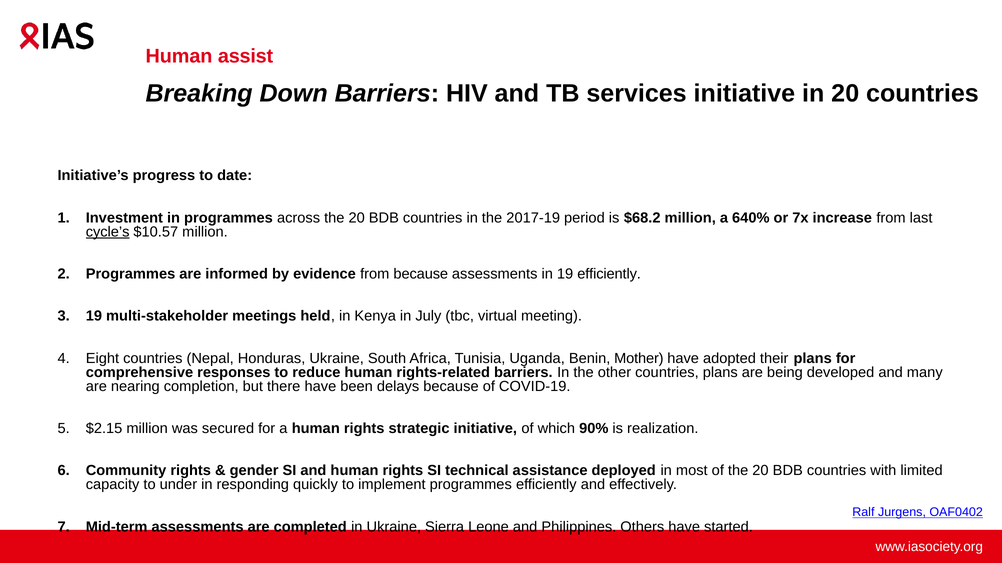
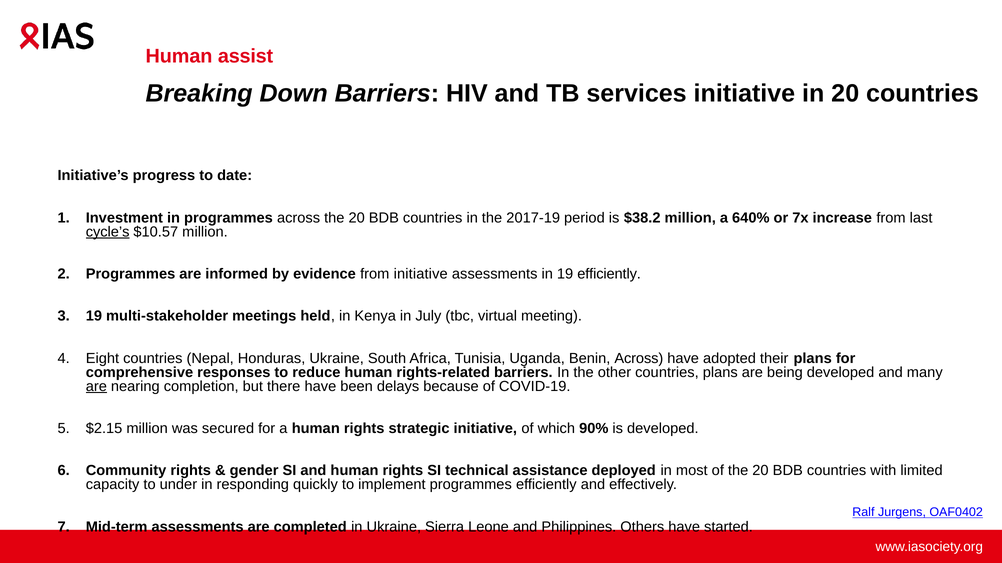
$68.2: $68.2 -> $38.2
from because: because -> initiative
Benin Mother: Mother -> Across
are at (96, 387) underline: none -> present
is realization: realization -> developed
